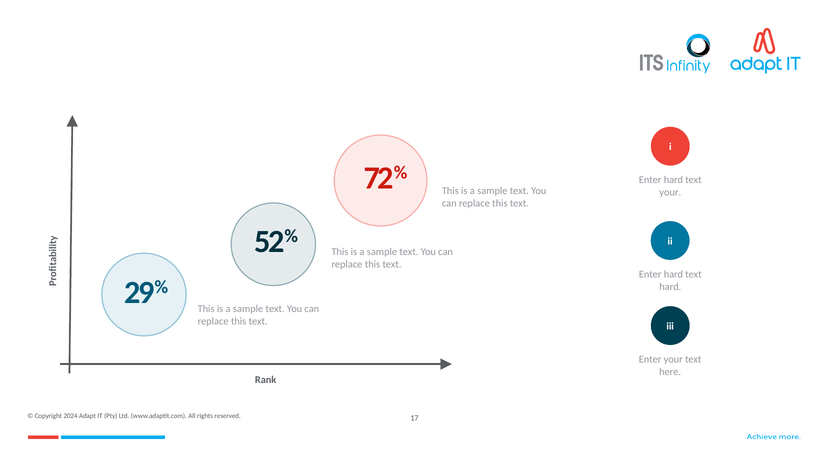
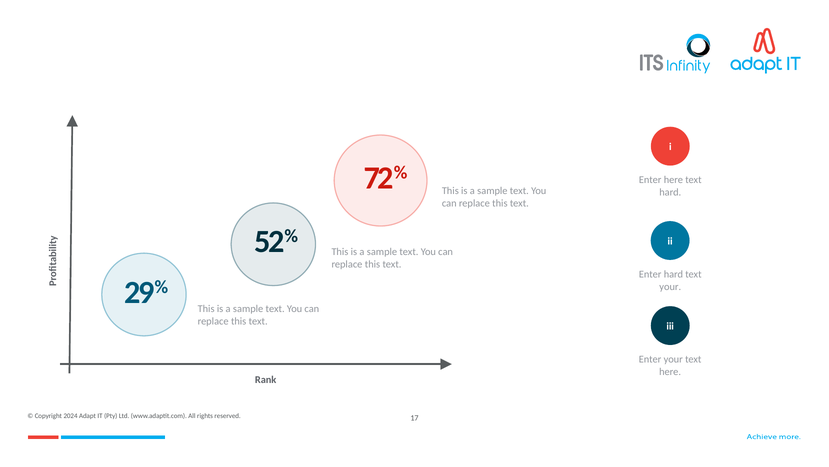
hard at (673, 180): hard -> here
your at (670, 192): your -> hard
hard at (670, 287): hard -> your
